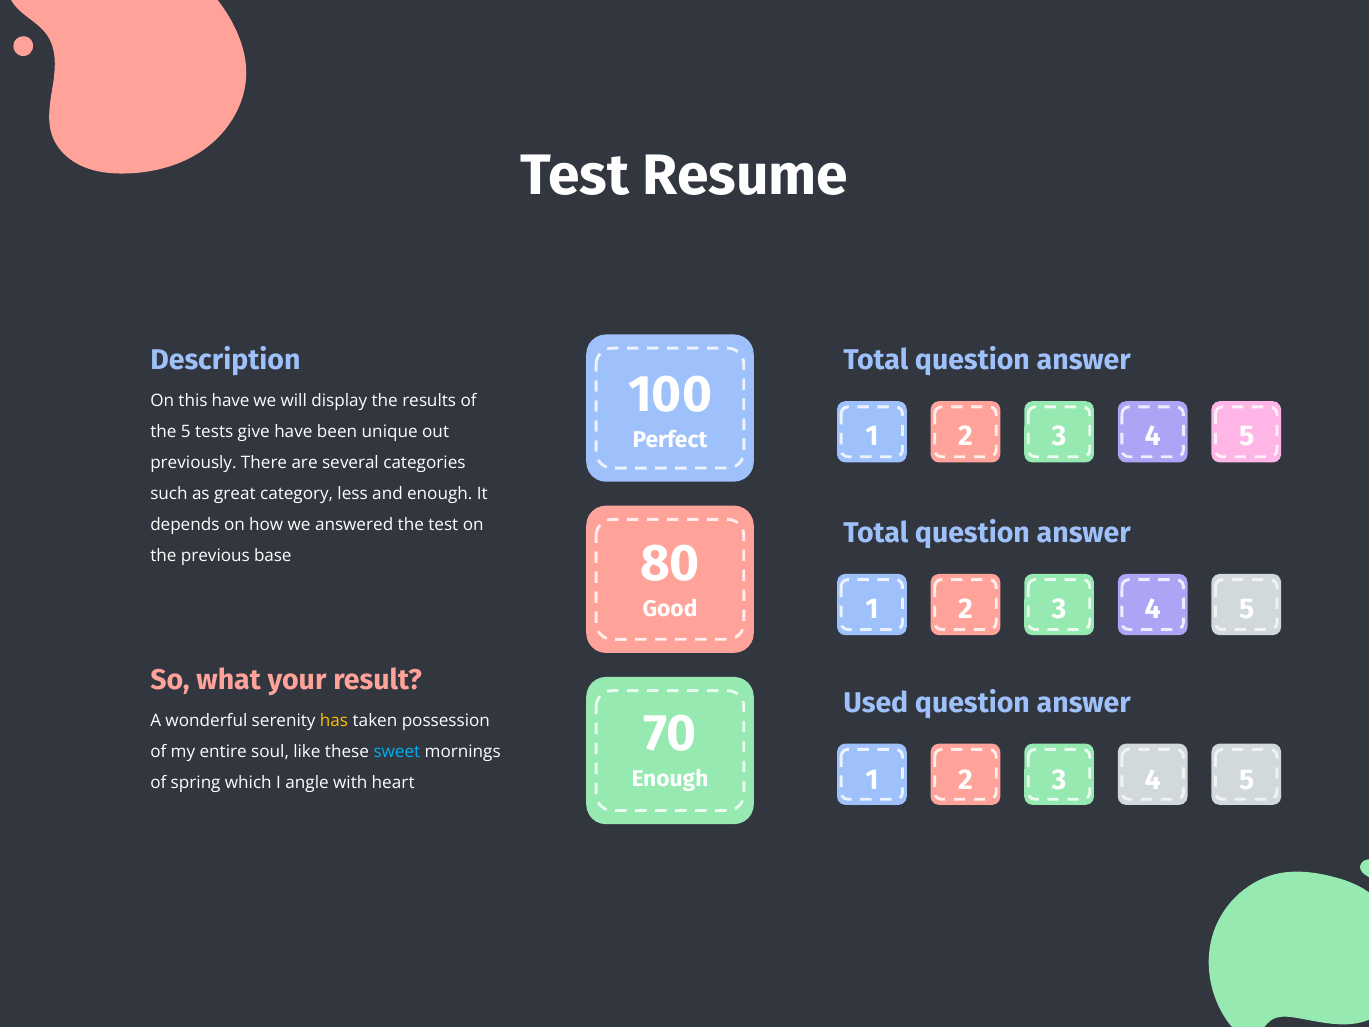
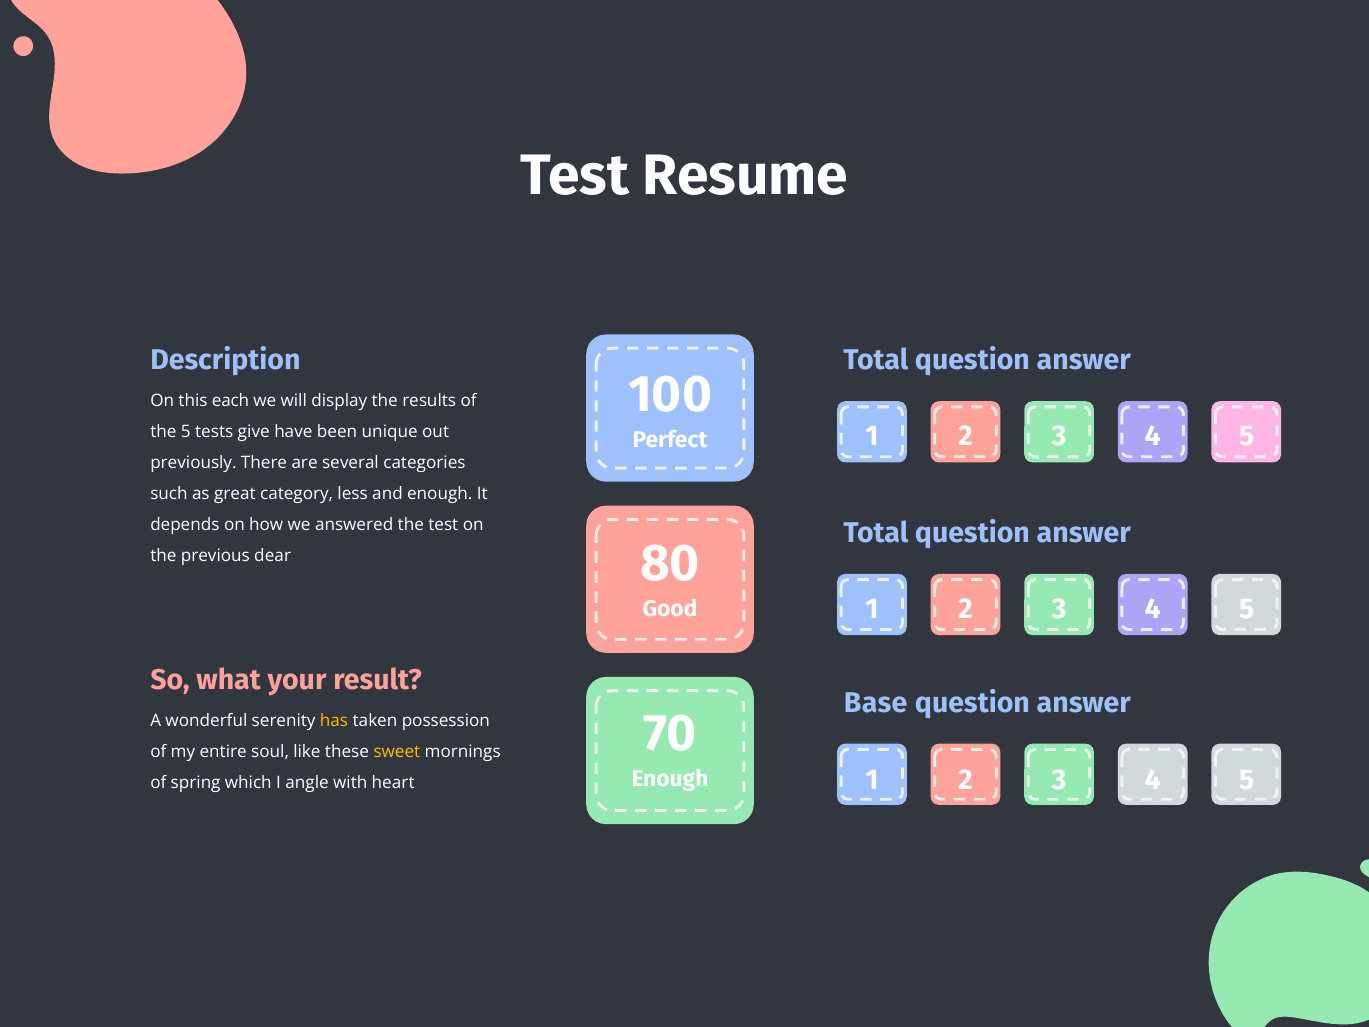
this have: have -> each
base: base -> dear
Used: Used -> Base
sweet colour: light blue -> yellow
